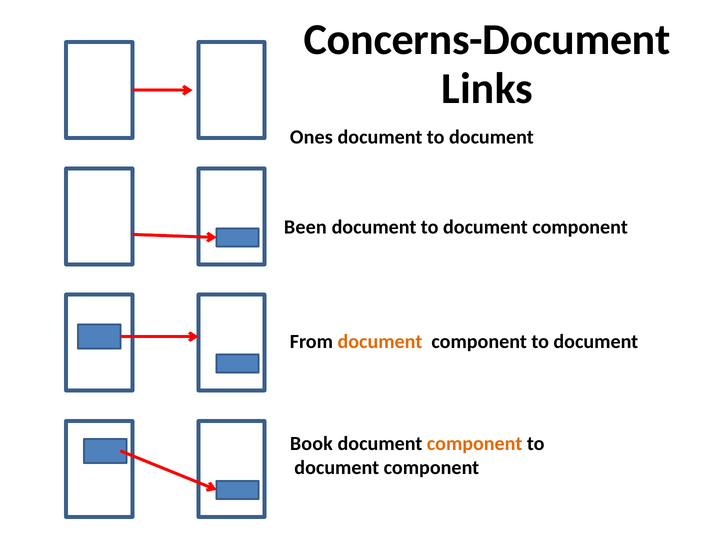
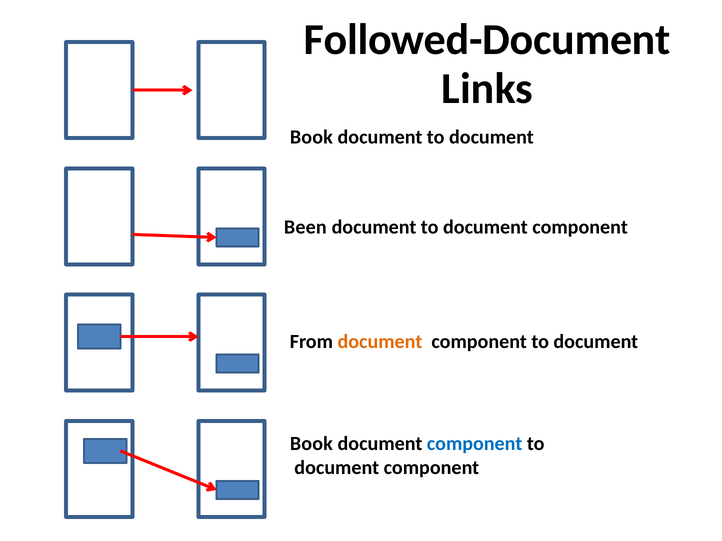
Concerns-Document: Concerns-Document -> Followed-Document
Ones at (311, 137): Ones -> Book
component at (475, 444) colour: orange -> blue
